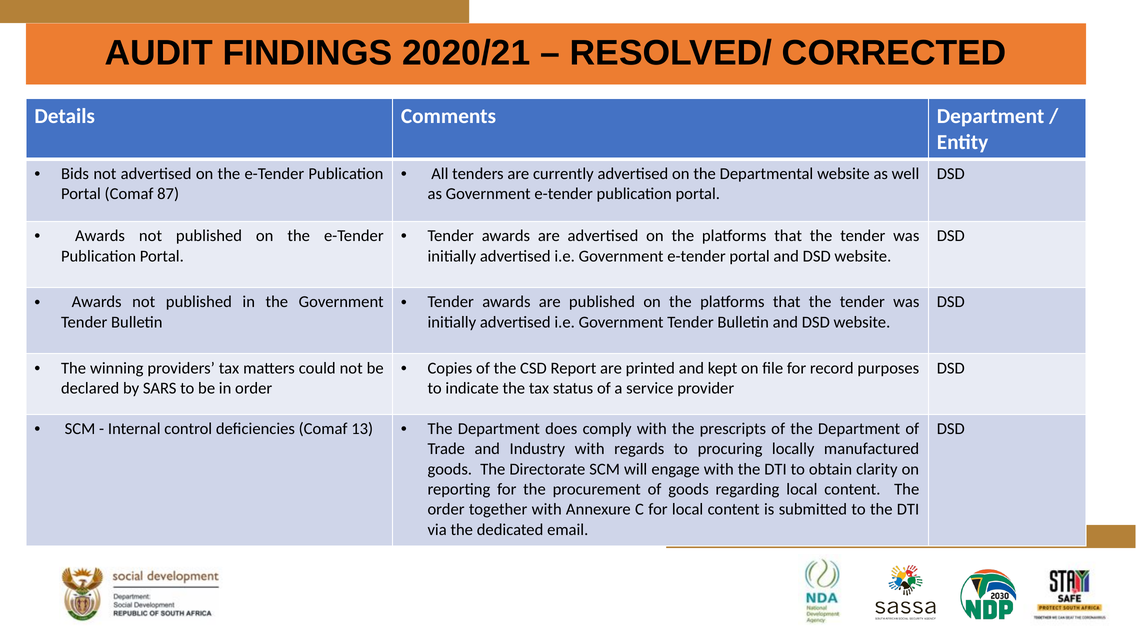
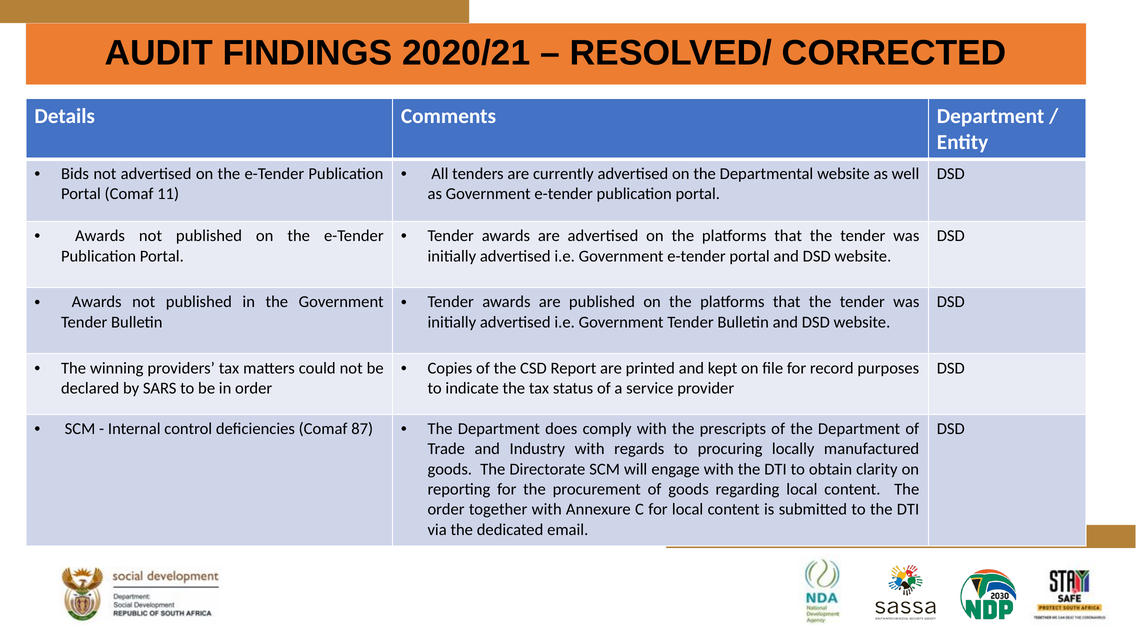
87: 87 -> 11
13: 13 -> 87
